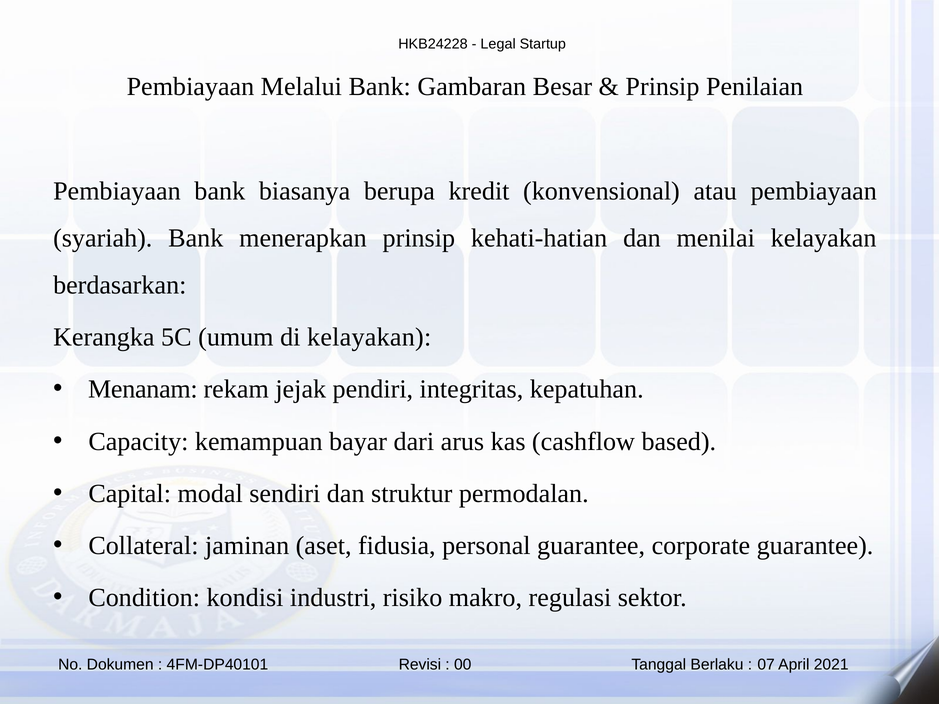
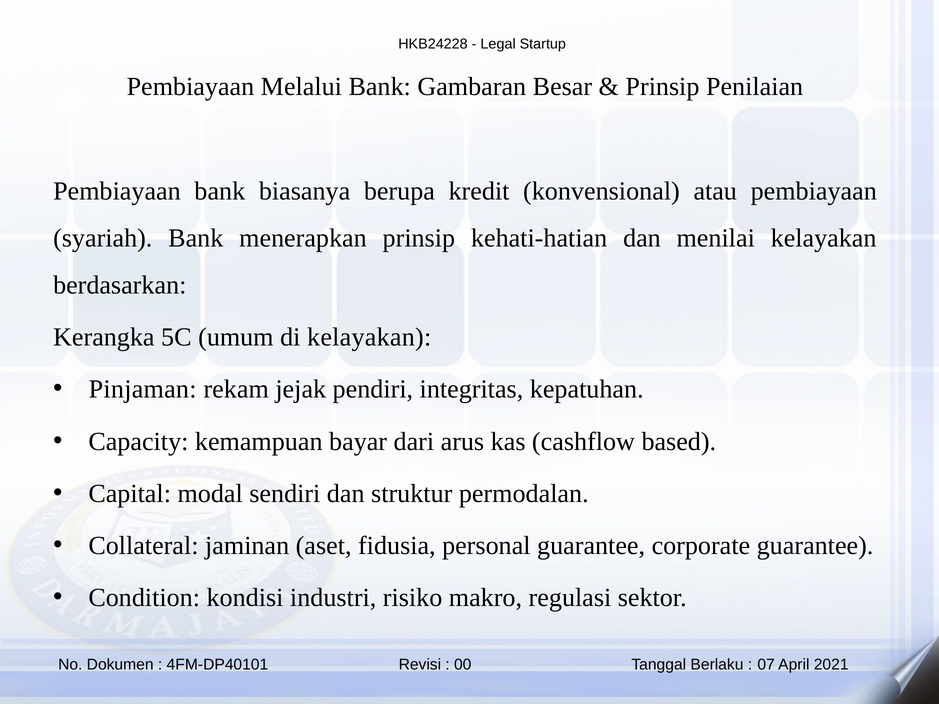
Menanam: Menanam -> Pinjaman
